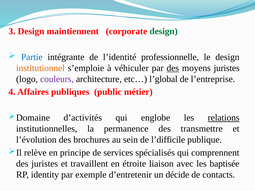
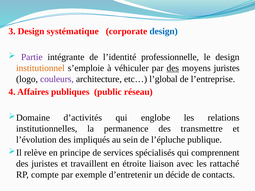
maintiennent: maintiennent -> systématique
design at (164, 31) colour: green -> blue
Partie colour: blue -> purple
métier: métier -> réseau
relations underline: present -> none
brochures: brochures -> impliqués
l’difficile: l’difficile -> l’épluche
baptisée: baptisée -> rattaché
identity: identity -> compte
